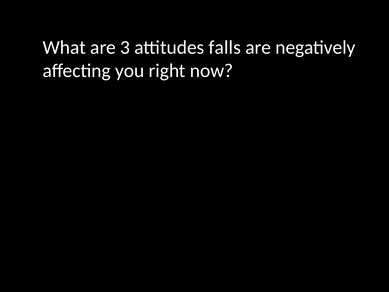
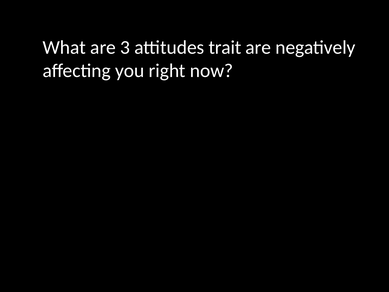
falls: falls -> trait
